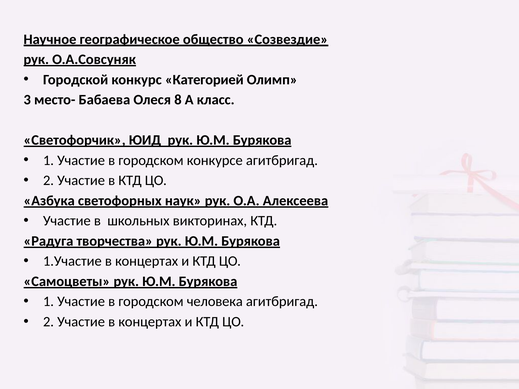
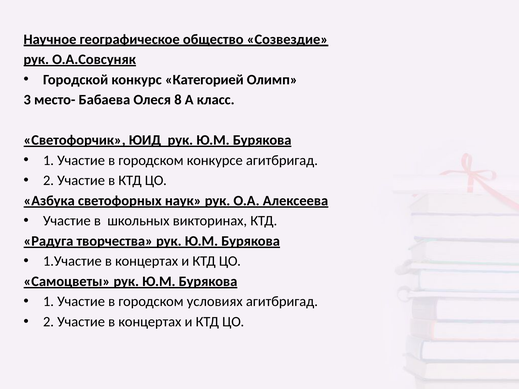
человека: человека -> условиях
